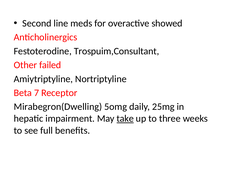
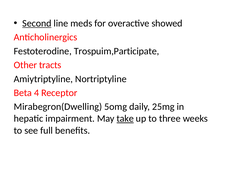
Second underline: none -> present
Trospuim,Consultant: Trospuim,Consultant -> Trospuim,Participate
failed: failed -> tracts
7: 7 -> 4
